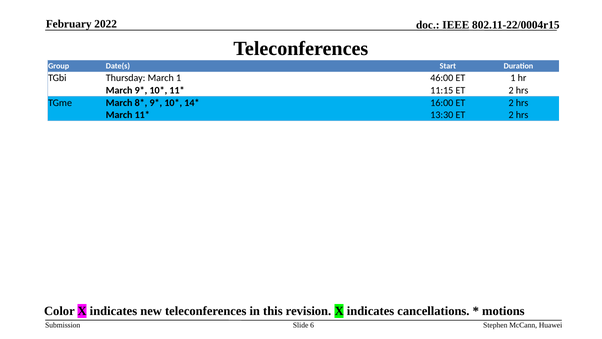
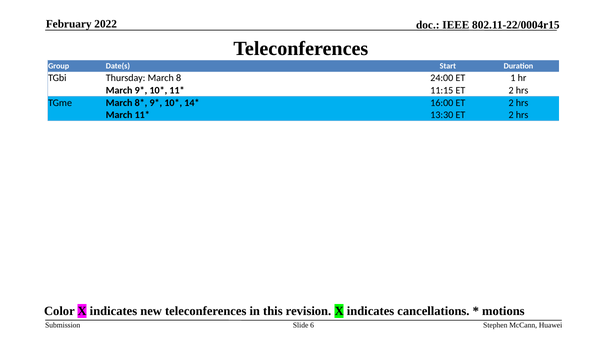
March 1: 1 -> 8
46:00: 46:00 -> 24:00
